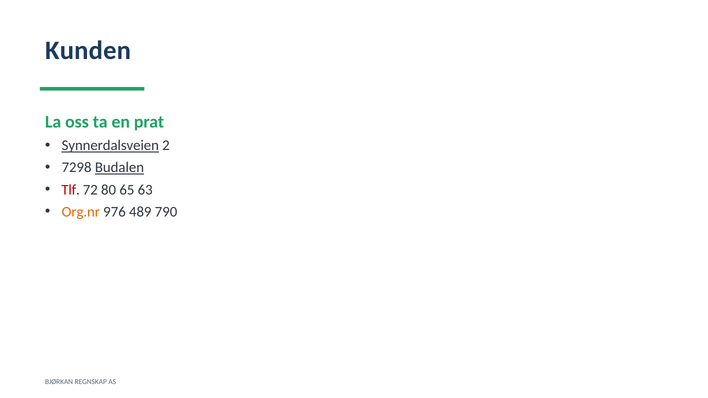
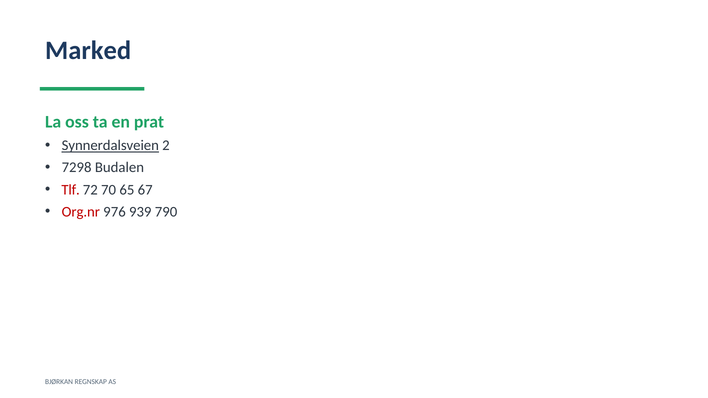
Kunden: Kunden -> Marked
Budalen underline: present -> none
80: 80 -> 70
63: 63 -> 67
Org.nr colour: orange -> red
489: 489 -> 939
